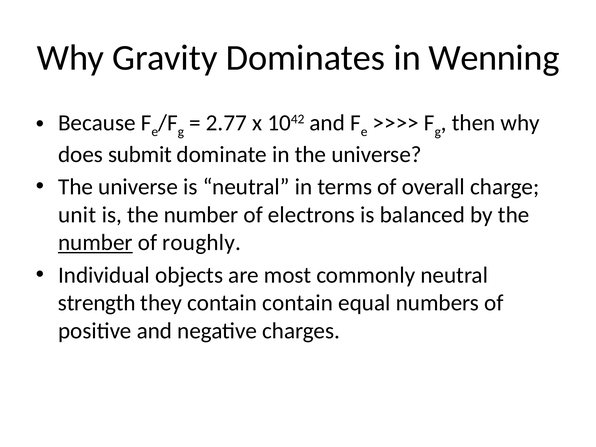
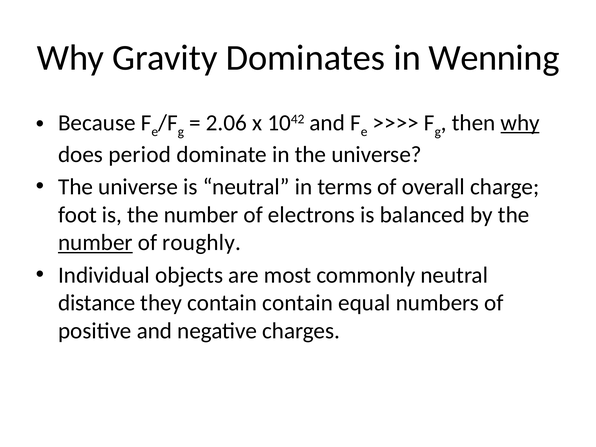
2.77: 2.77 -> 2.06
why at (520, 123) underline: none -> present
submit: submit -> period
unit: unit -> foot
strength: strength -> distance
